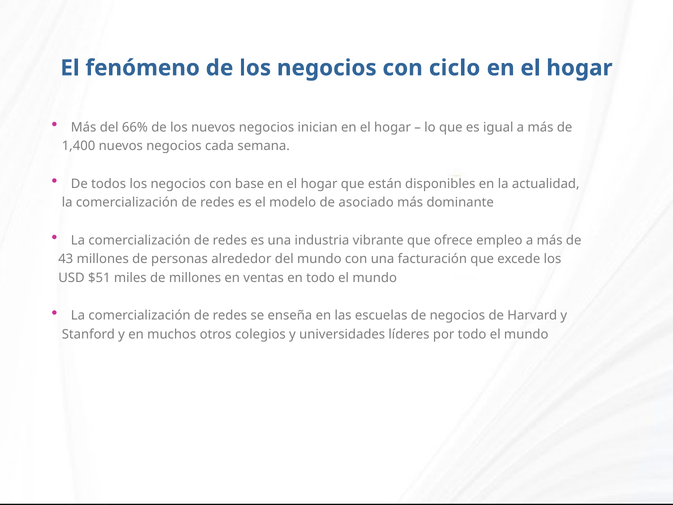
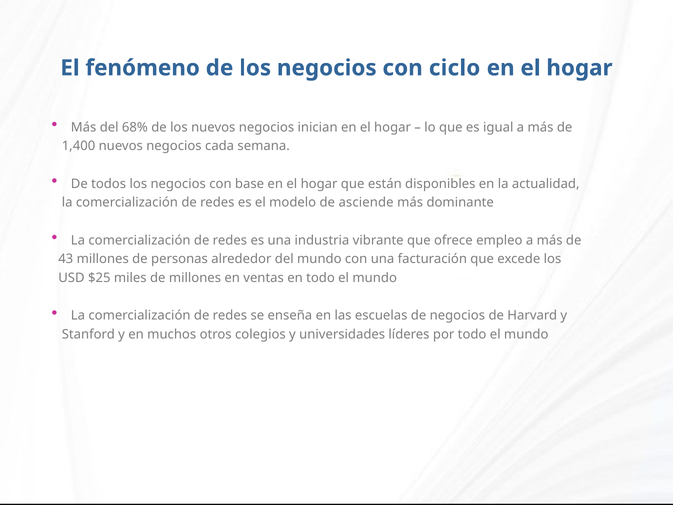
66%: 66% -> 68%
asociado: asociado -> asciende
$51: $51 -> $25
